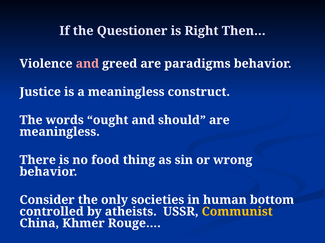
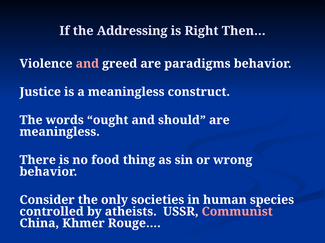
Questioner: Questioner -> Addressing
bottom: bottom -> species
Communist colour: yellow -> pink
